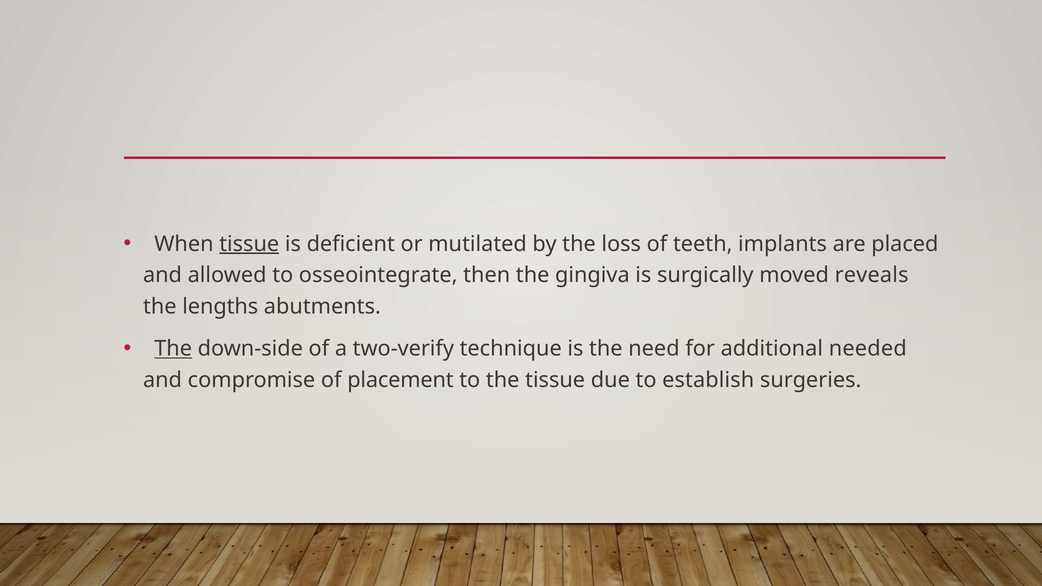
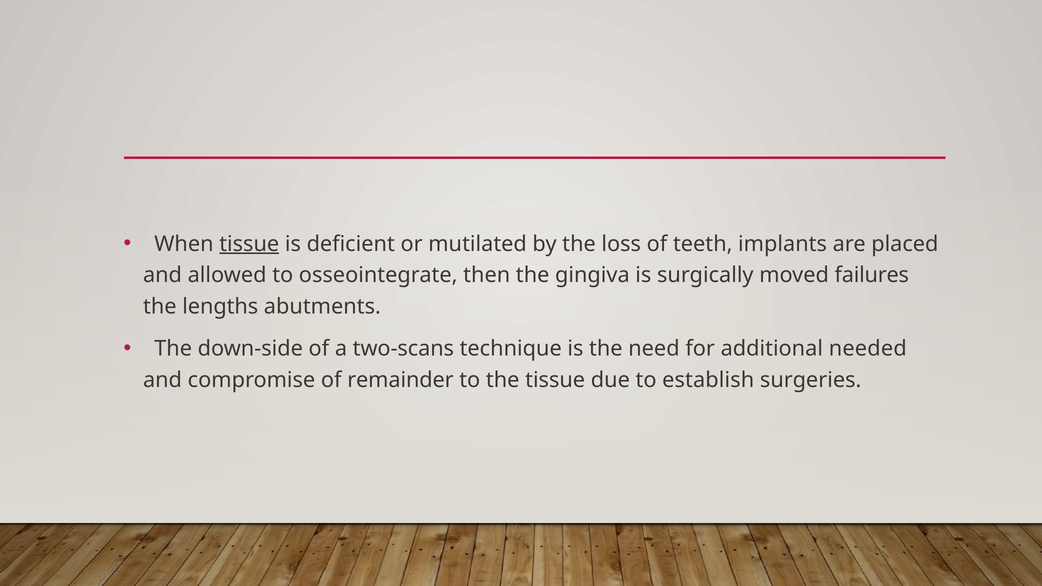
reveals: reveals -> failures
The at (173, 349) underline: present -> none
two-verify: two-verify -> two-scans
placement: placement -> remainder
